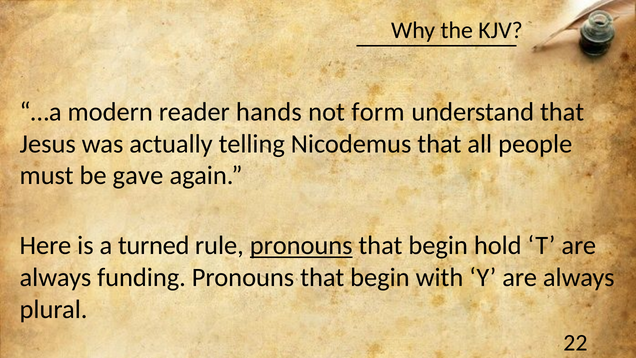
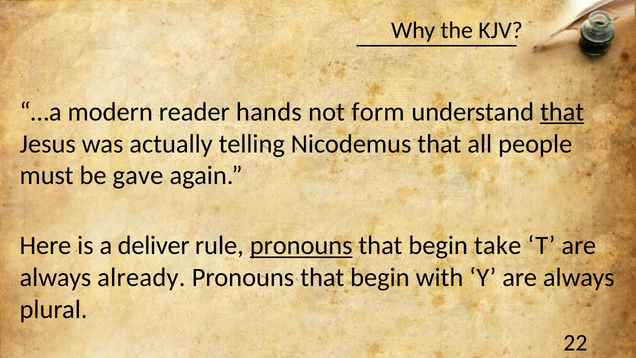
that at (562, 112) underline: none -> present
turned: turned -> deliver
hold: hold -> take
funding: funding -> already
